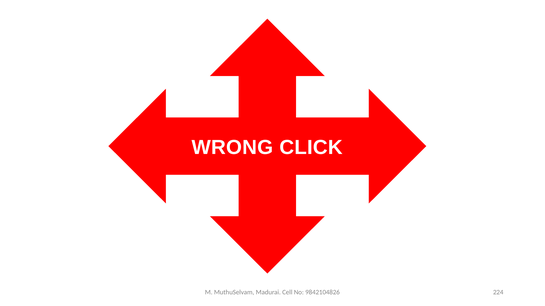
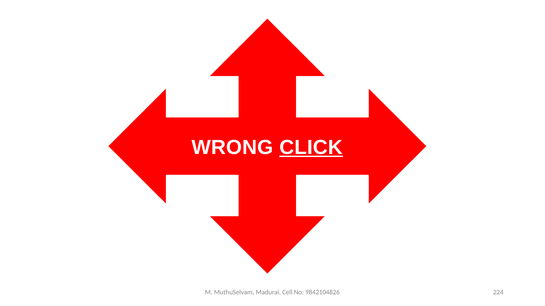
CLICK underline: none -> present
